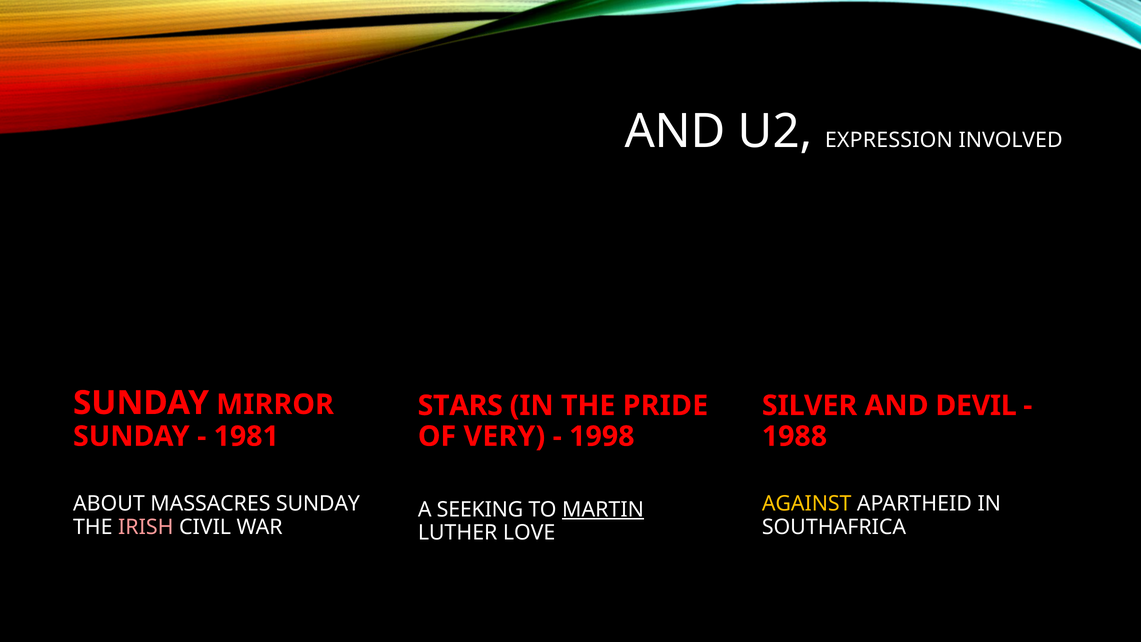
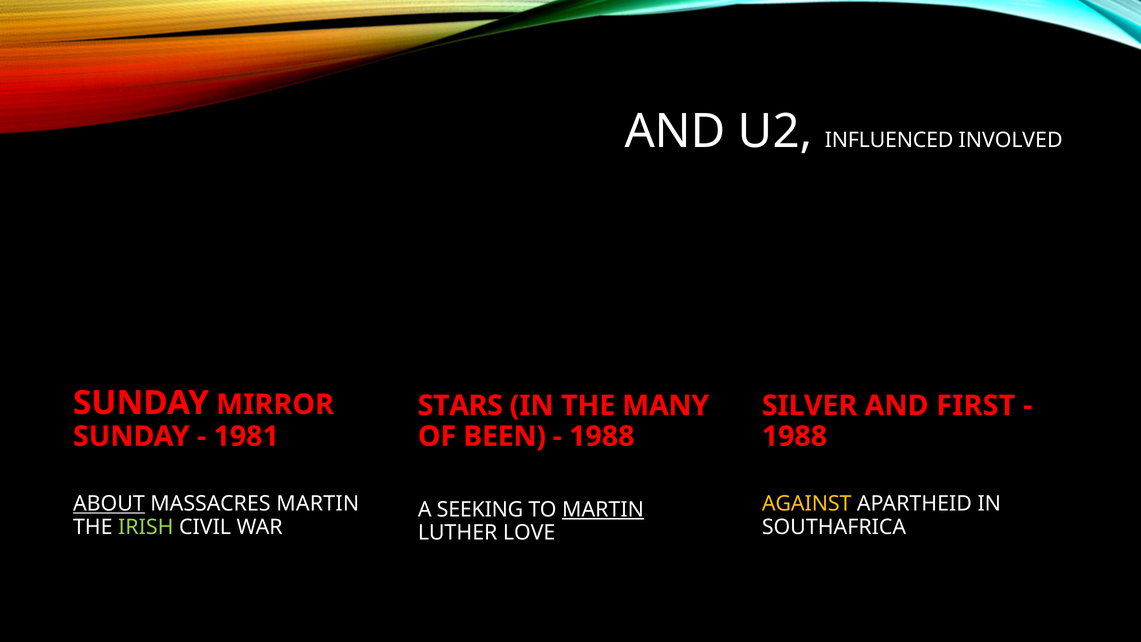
EXPRESSION: EXPRESSION -> INFLUENCED
PRIDE: PRIDE -> MANY
DEVIL: DEVIL -> FIRST
VERY: VERY -> BEEN
1998 at (602, 436): 1998 -> 1988
ABOUT underline: none -> present
MASSACRES SUNDAY: SUNDAY -> MARTIN
IRISH colour: pink -> light green
